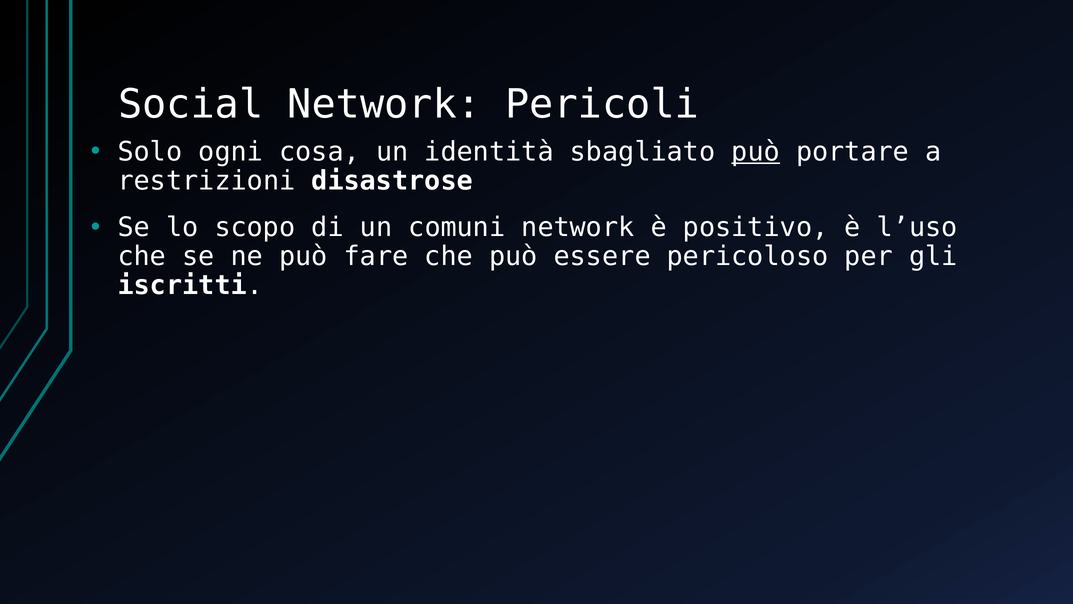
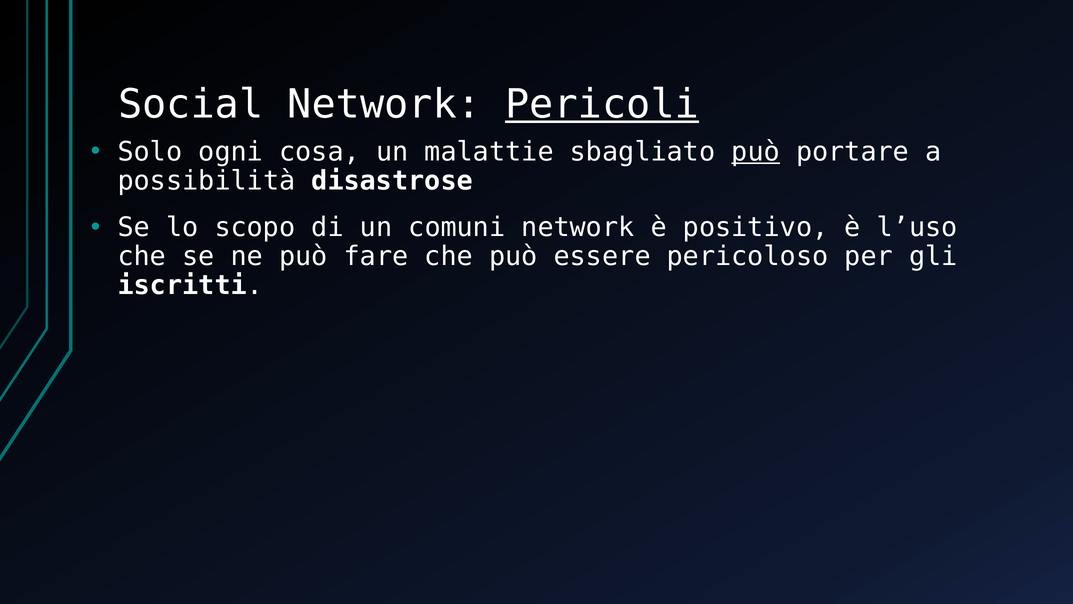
Pericoli underline: none -> present
identità: identità -> malattie
restrizioni: restrizioni -> possibilità
